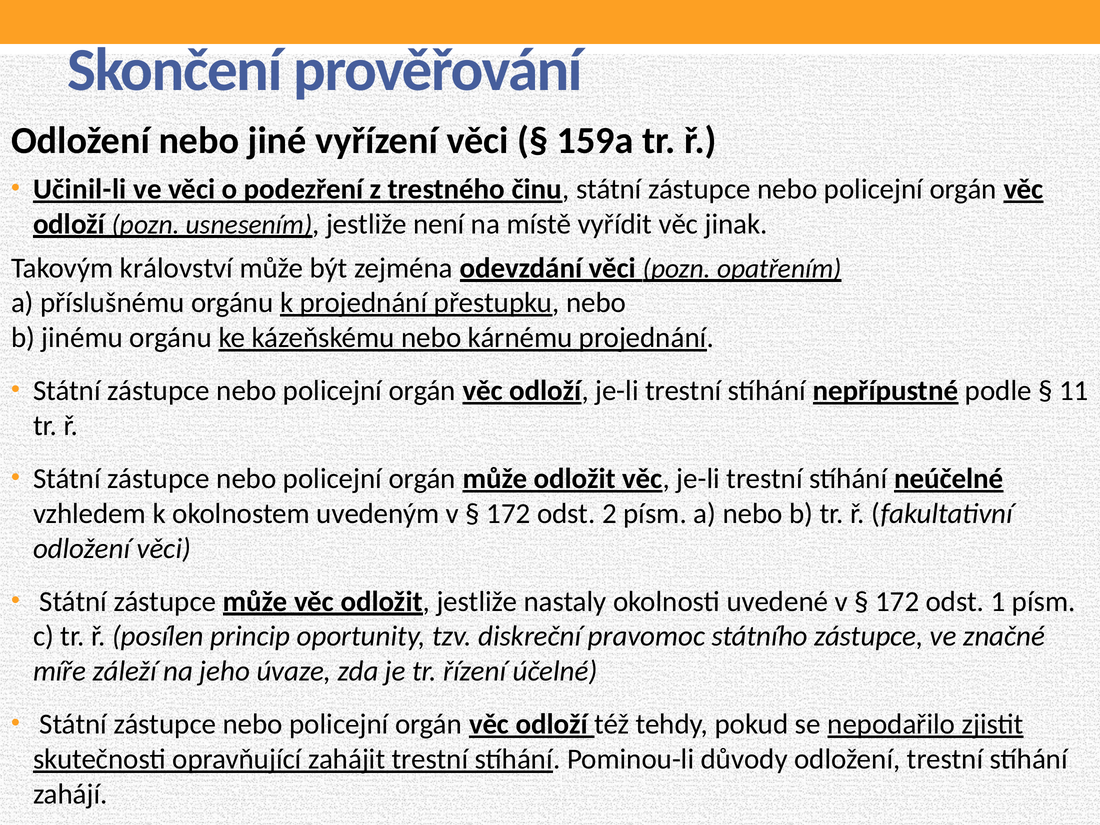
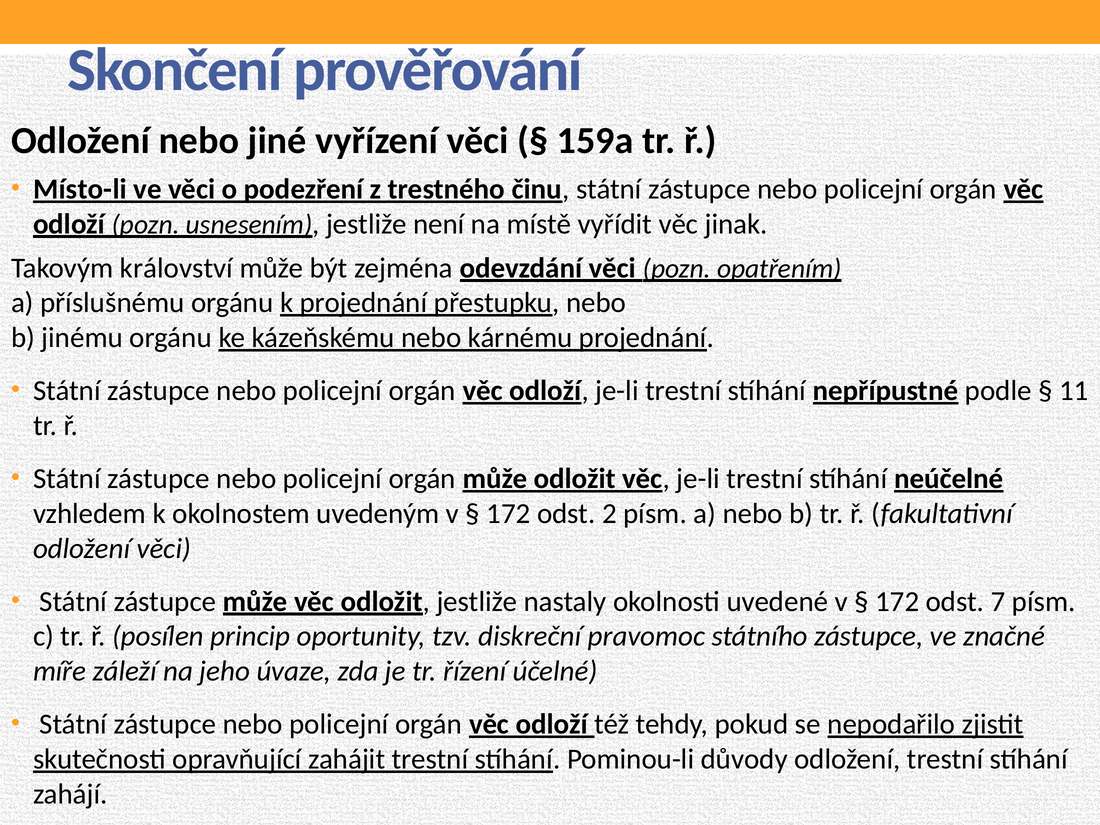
Učinil-li: Učinil-li -> Místo-li
1: 1 -> 7
